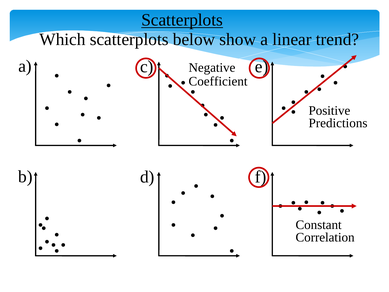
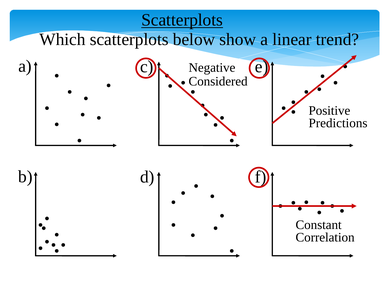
Coefficient: Coefficient -> Considered
